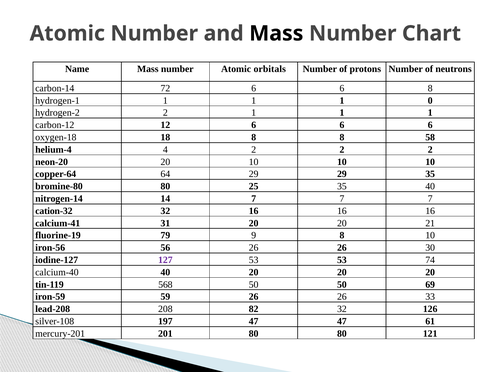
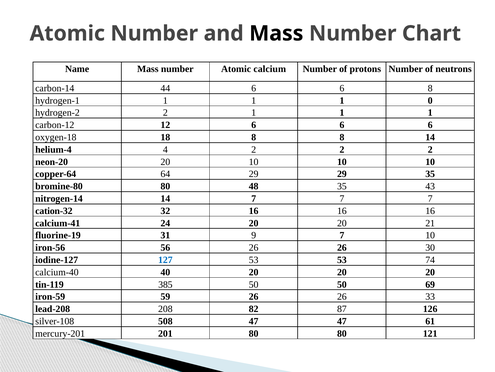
orbitals: orbitals -> calcium
72: 72 -> 44
8 58: 58 -> 14
25: 25 -> 48
35 40: 40 -> 43
31: 31 -> 24
79: 79 -> 31
9 8: 8 -> 7
127 colour: purple -> blue
568: 568 -> 385
82 32: 32 -> 87
197: 197 -> 508
